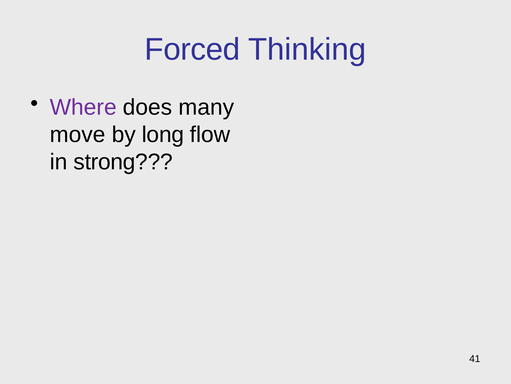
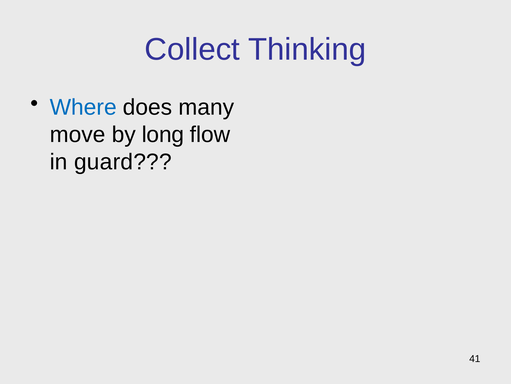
Forced: Forced -> Collect
Where colour: purple -> blue
strong: strong -> guard
